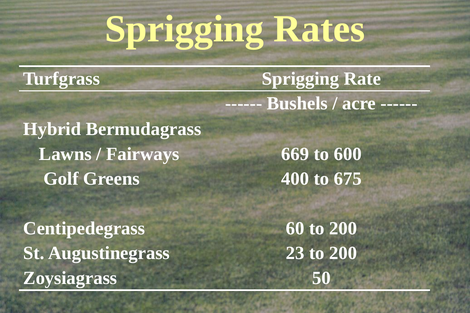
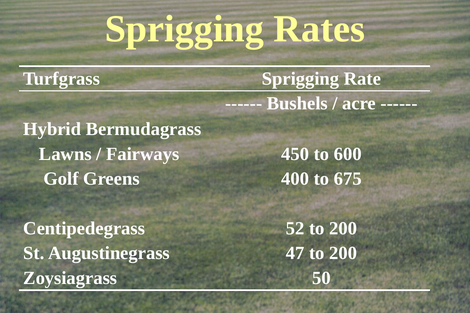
669: 669 -> 450
60: 60 -> 52
23: 23 -> 47
